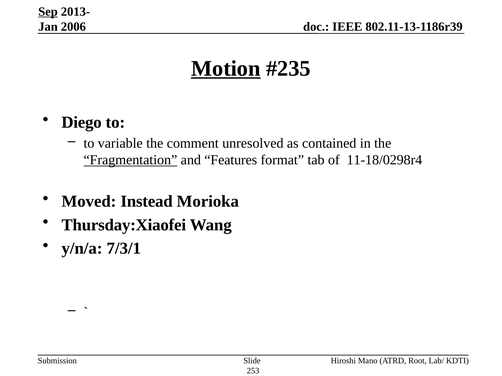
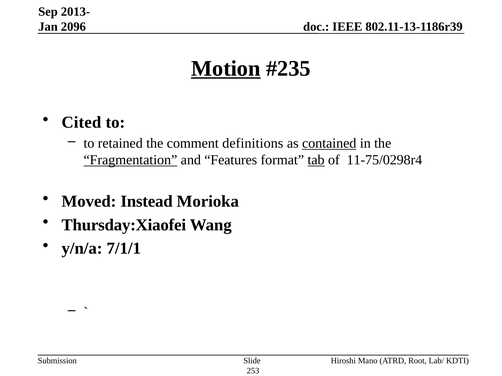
Sep underline: present -> none
2006: 2006 -> 2096
Diego: Diego -> Cited
variable: variable -> retained
unresolved: unresolved -> definitions
contained underline: none -> present
tab underline: none -> present
11-18/0298r4: 11-18/0298r4 -> 11-75/0298r4
7/3/1: 7/3/1 -> 7/1/1
